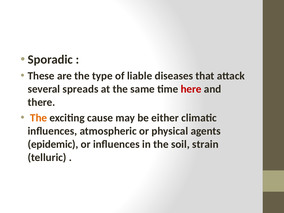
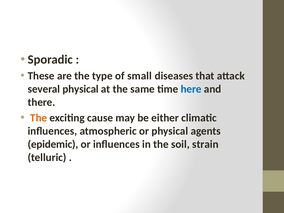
liable: liable -> small
several spreads: spreads -> physical
here colour: red -> blue
